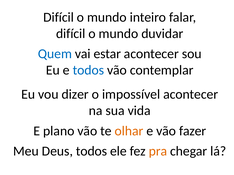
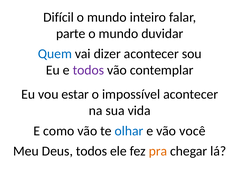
difícil at (71, 34): difícil -> parte
estar: estar -> dizer
todos at (88, 70) colour: blue -> purple
dizer: dizer -> estar
plano: plano -> como
olhar colour: orange -> blue
fazer: fazer -> você
